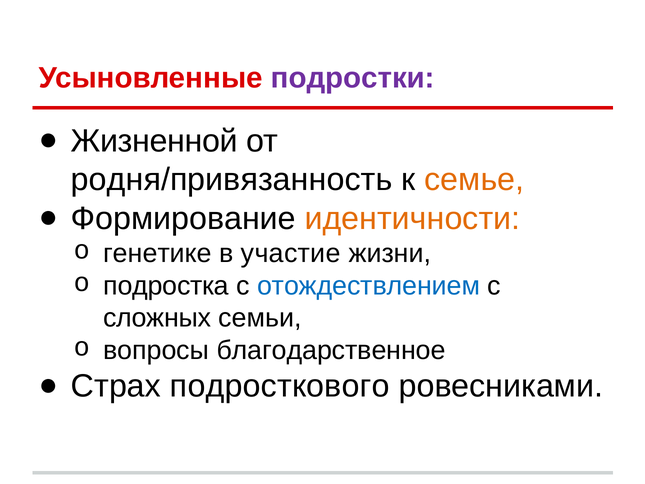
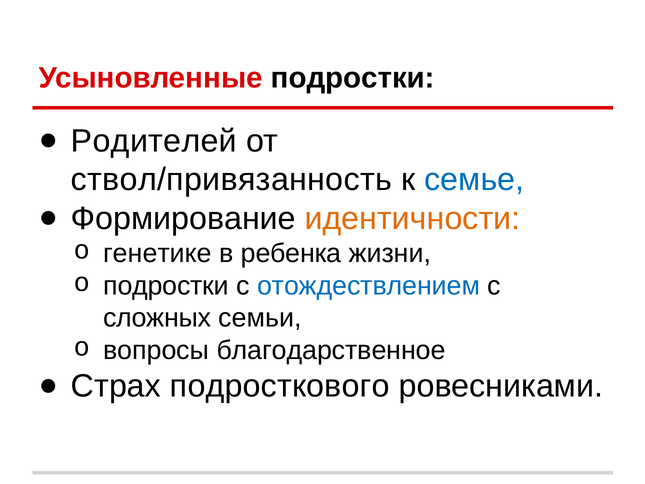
подростки at (353, 78) colour: purple -> black
Жизненной: Жизненной -> Родителей
родня/привязанность: родня/привязанность -> ствол/привязанность
семье colour: orange -> blue
участие: участие -> ребенка
подростка at (166, 286): подростка -> подростки
